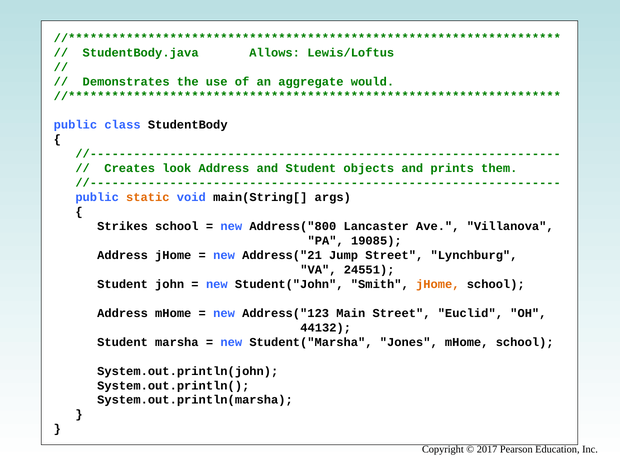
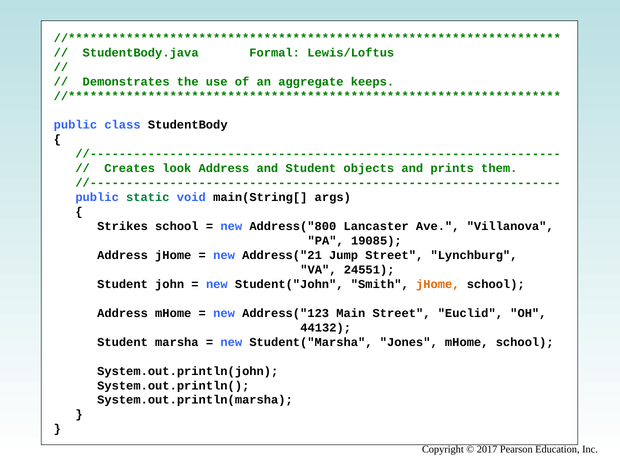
Allows: Allows -> Formal
would: would -> keeps
static colour: orange -> green
